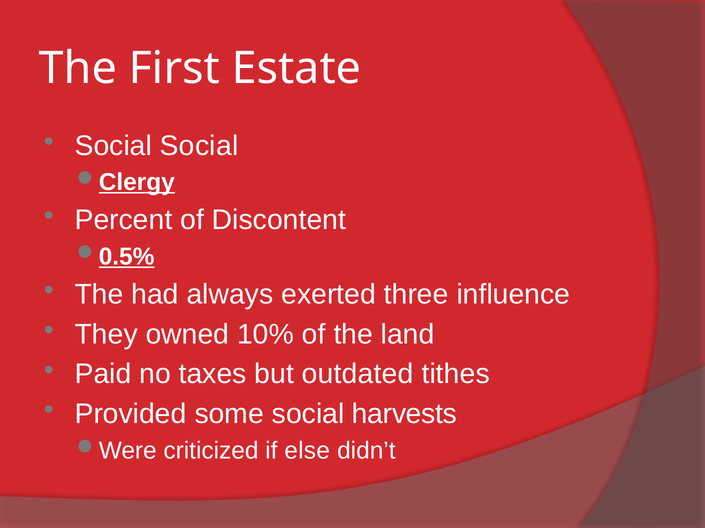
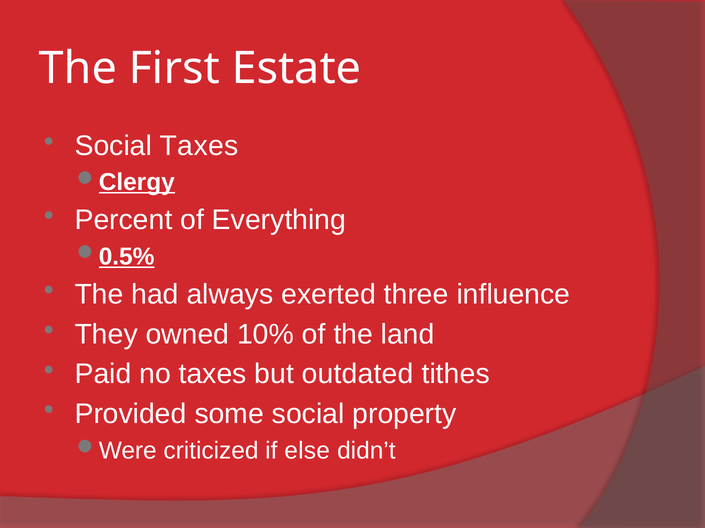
Social Social: Social -> Taxes
Discontent: Discontent -> Everything
harvests: harvests -> property
